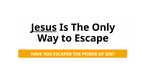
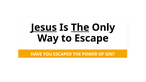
The at (80, 27) underline: none -> present
